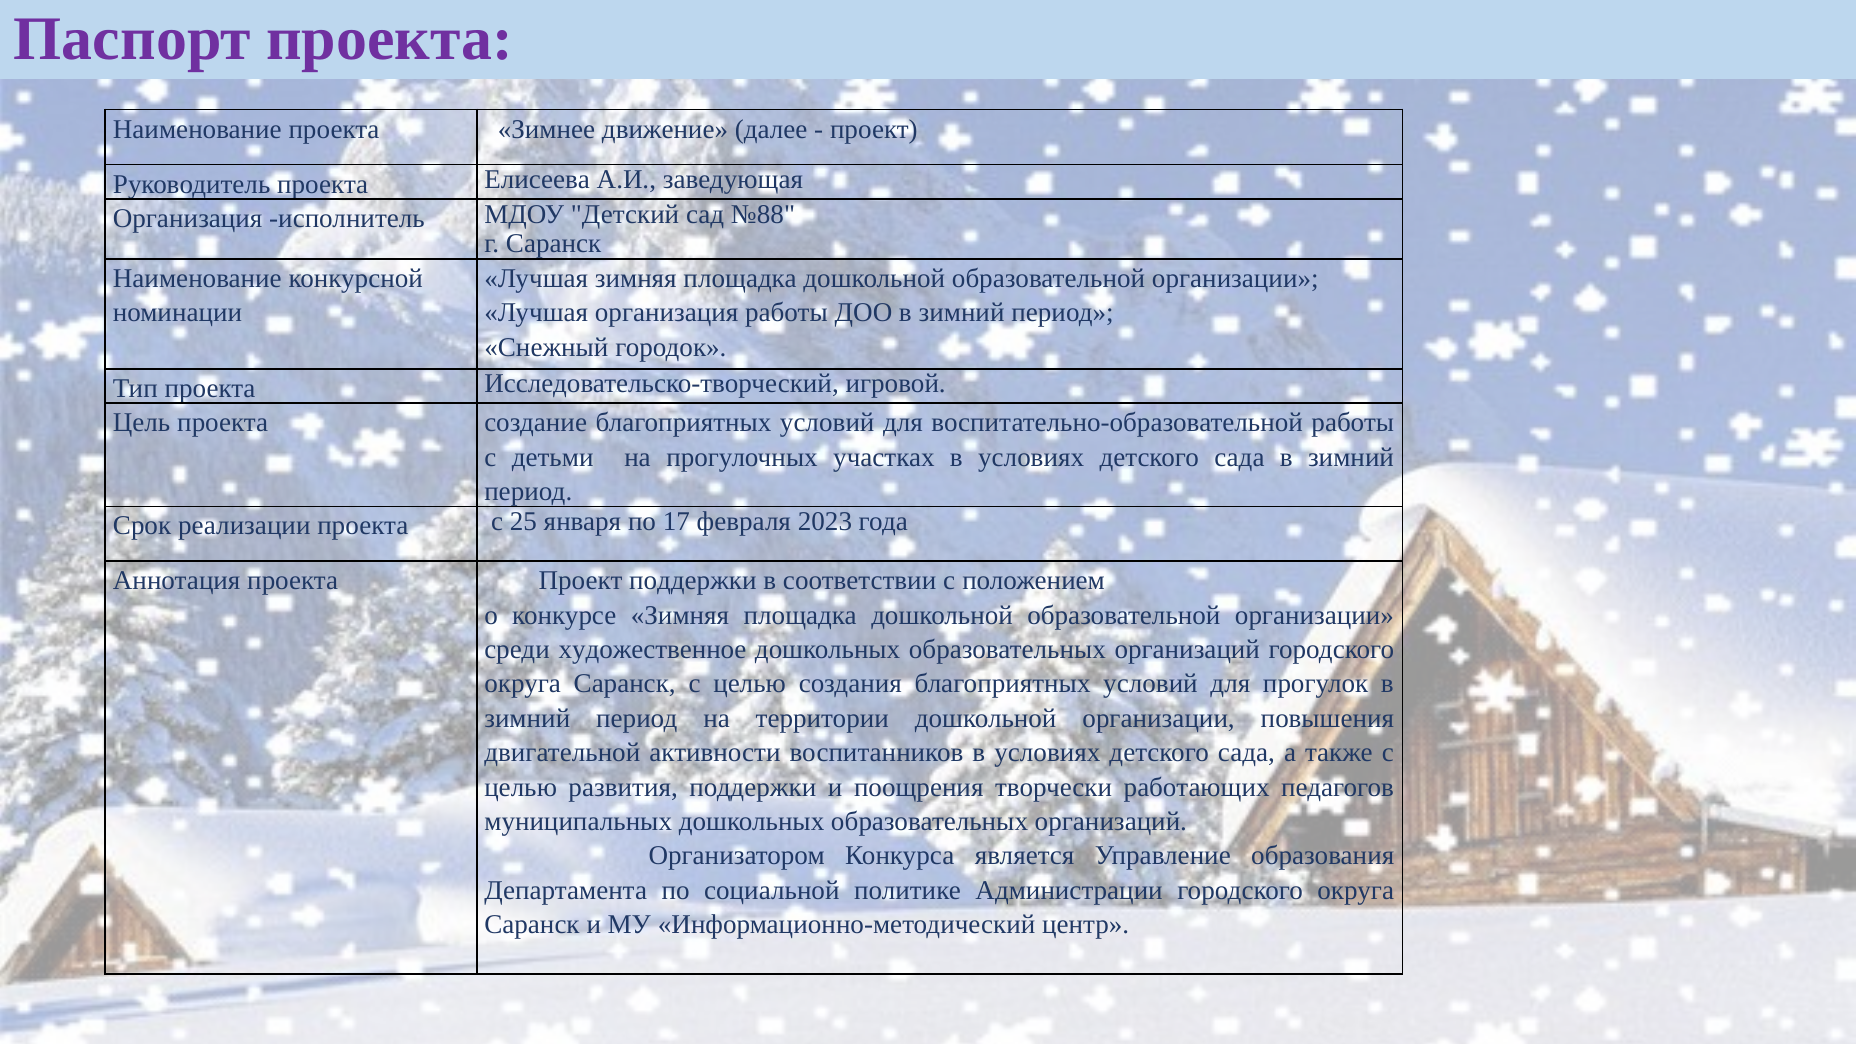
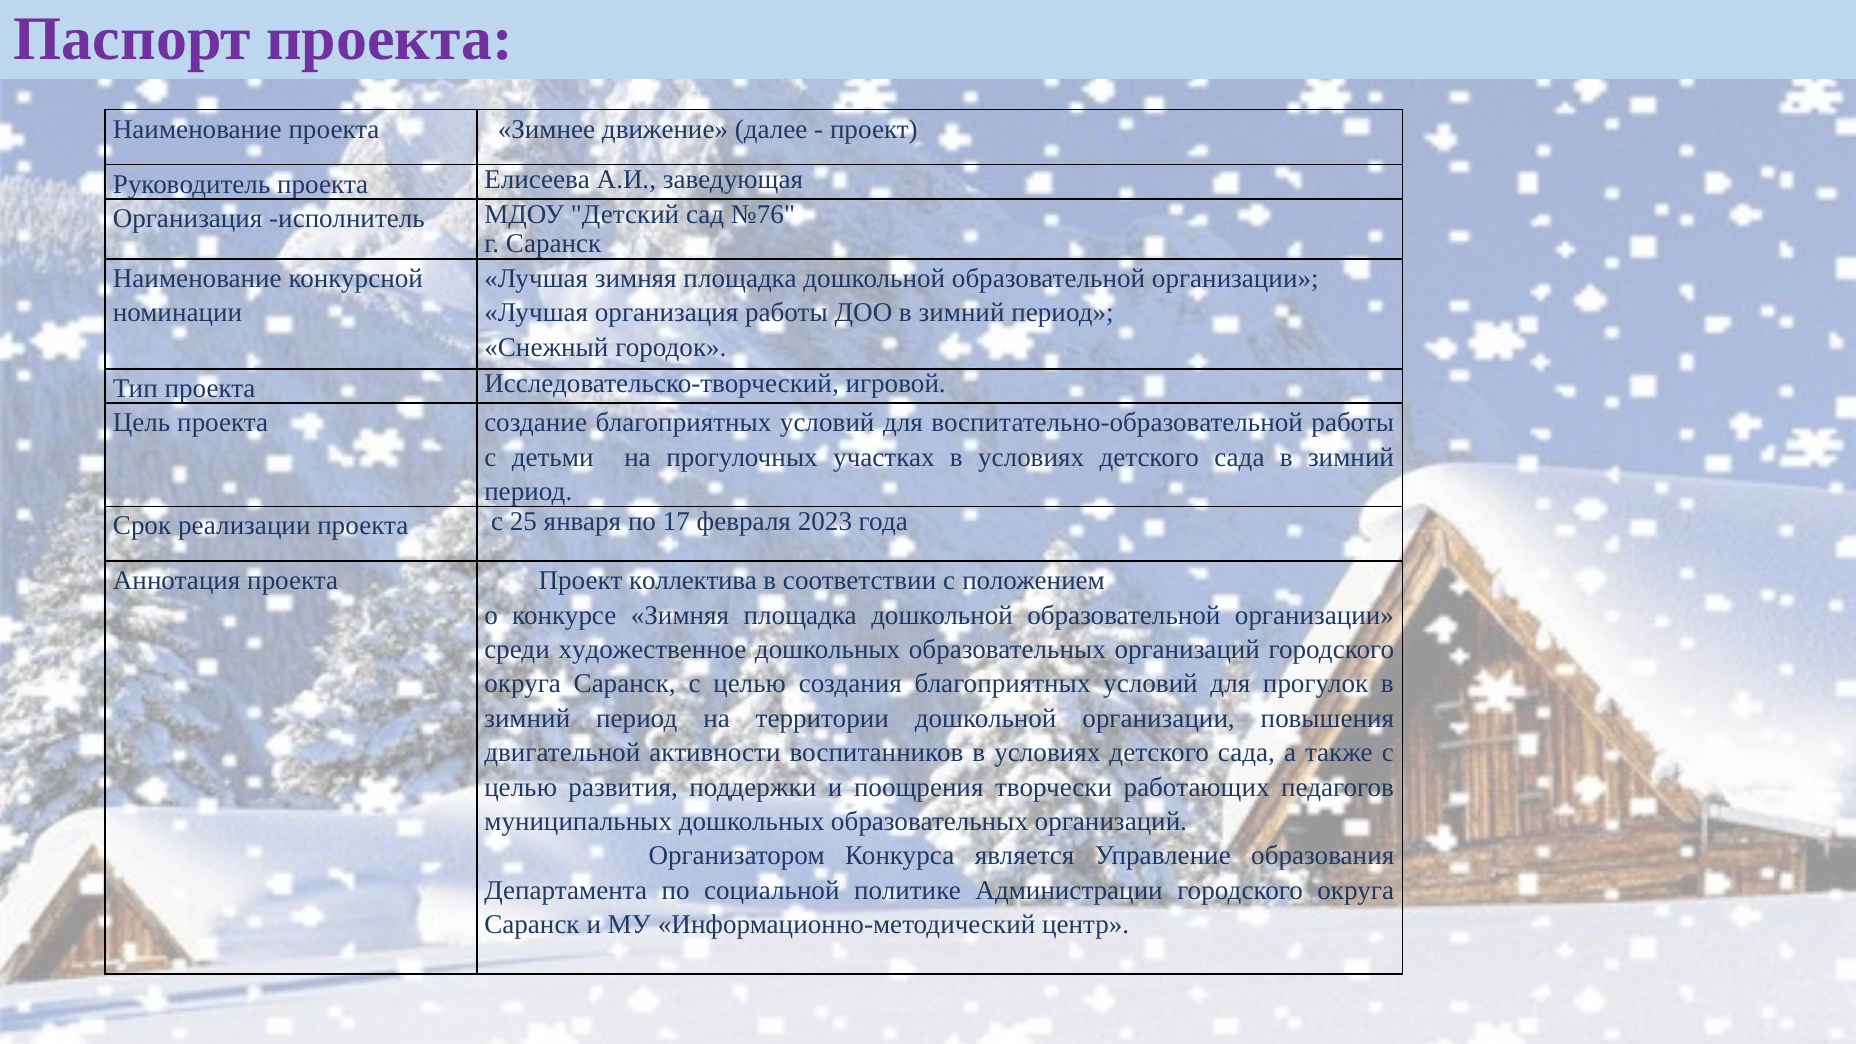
№88: №88 -> №76
Проект поддержки: поддержки -> коллектива
